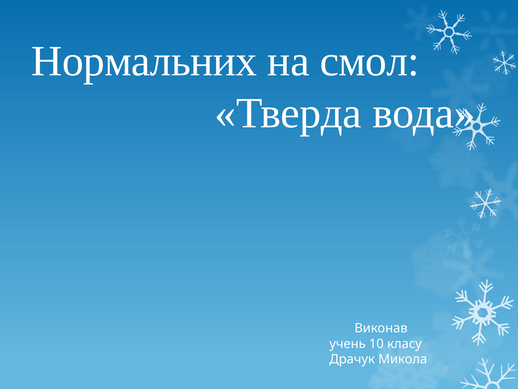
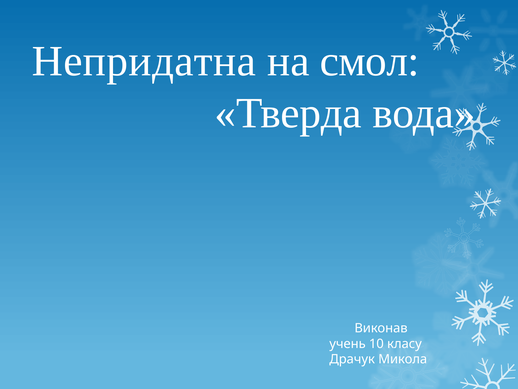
Нормальних: Нормальних -> Непридатна
